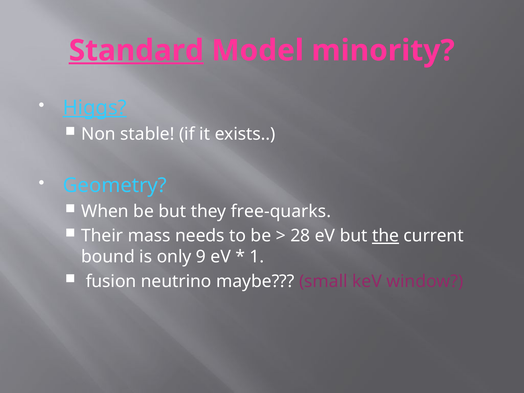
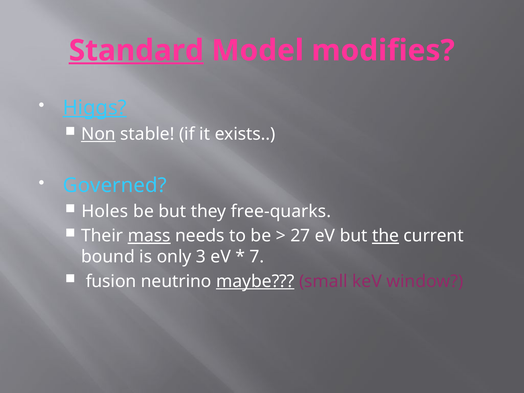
minority: minority -> modifies
Non underline: none -> present
Geometry: Geometry -> Governed
When: When -> Holes
mass underline: none -> present
28: 28 -> 27
9: 9 -> 3
1: 1 -> 7
maybe underline: none -> present
